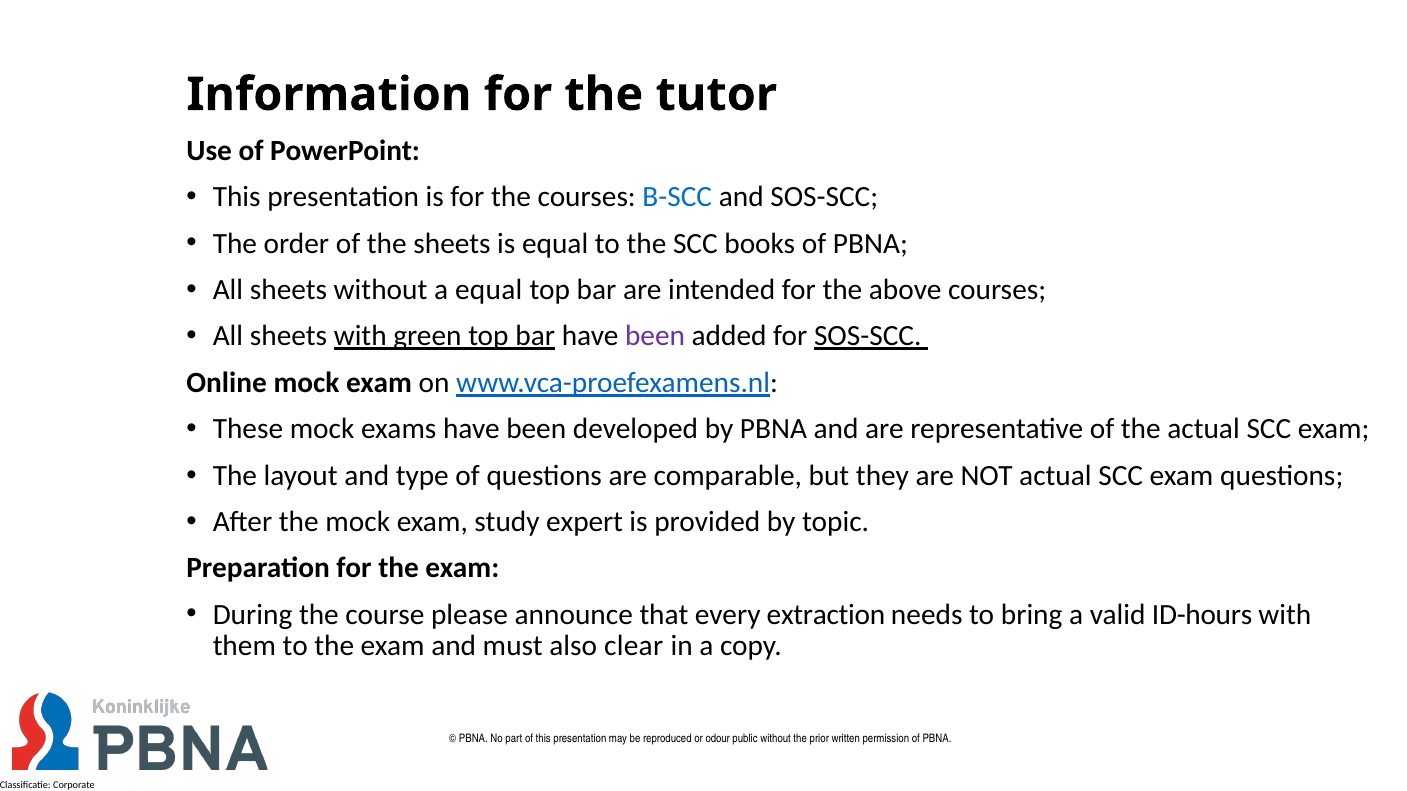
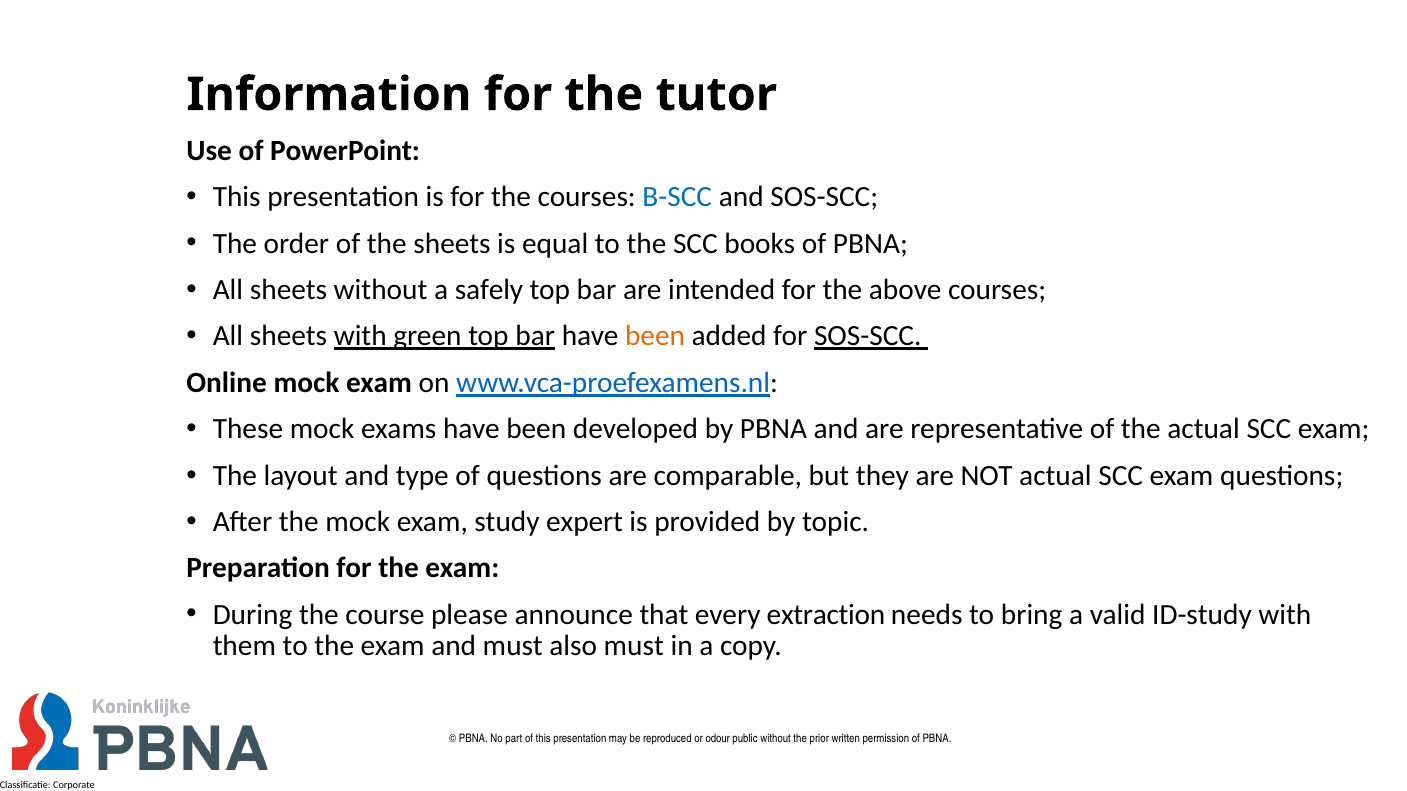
a equal: equal -> safely
been at (655, 336) colour: purple -> orange
ID-hours: ID-hours -> ID-study
also clear: clear -> must
